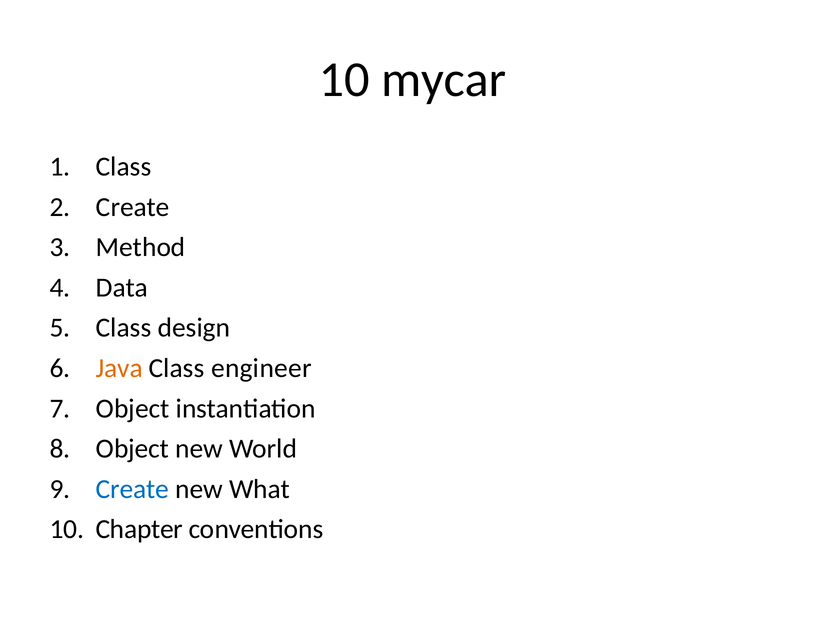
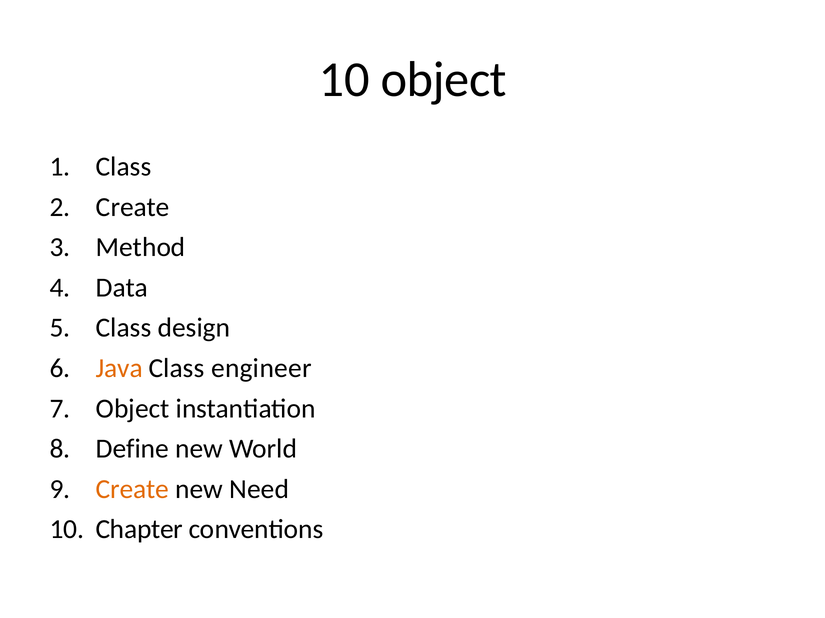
10 mycar: mycar -> object
Object at (133, 449): Object -> Define
Create at (133, 490) colour: blue -> orange
What: What -> Need
